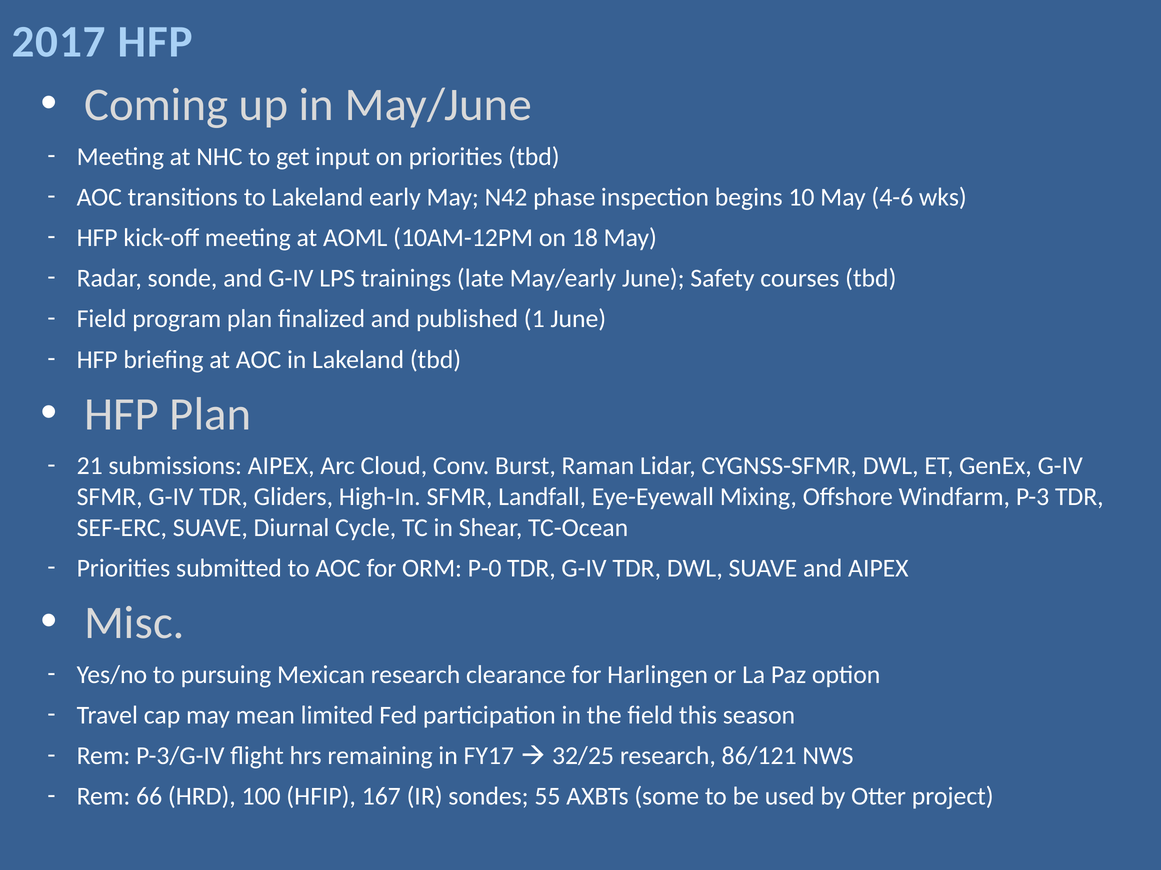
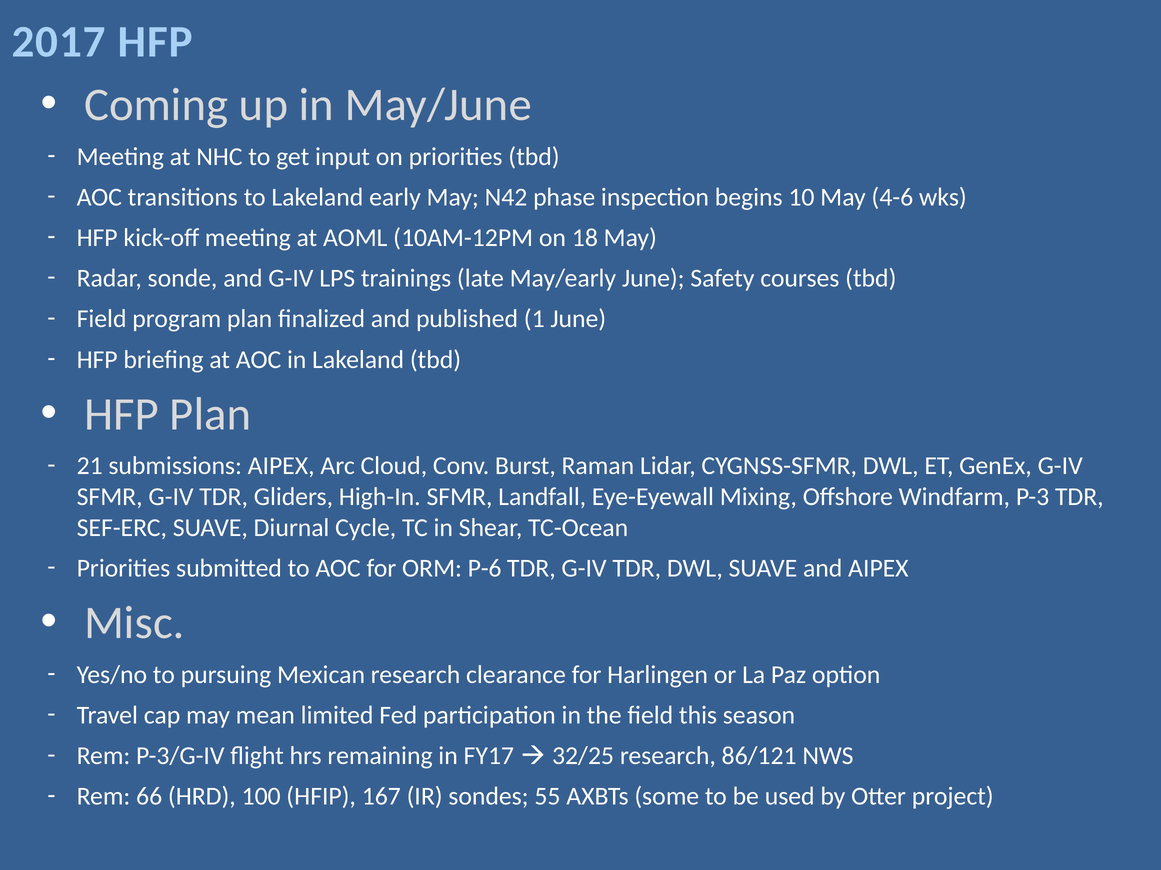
P-0: P-0 -> P-6
